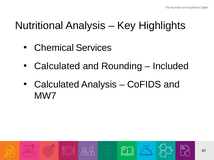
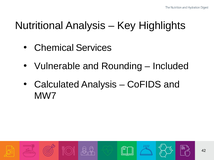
Calculated at (57, 66): Calculated -> Vulnerable
